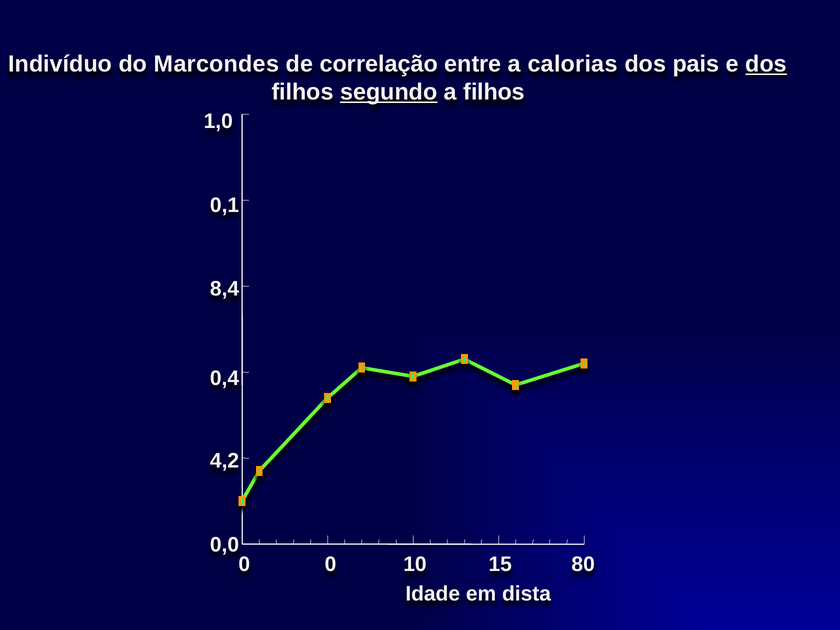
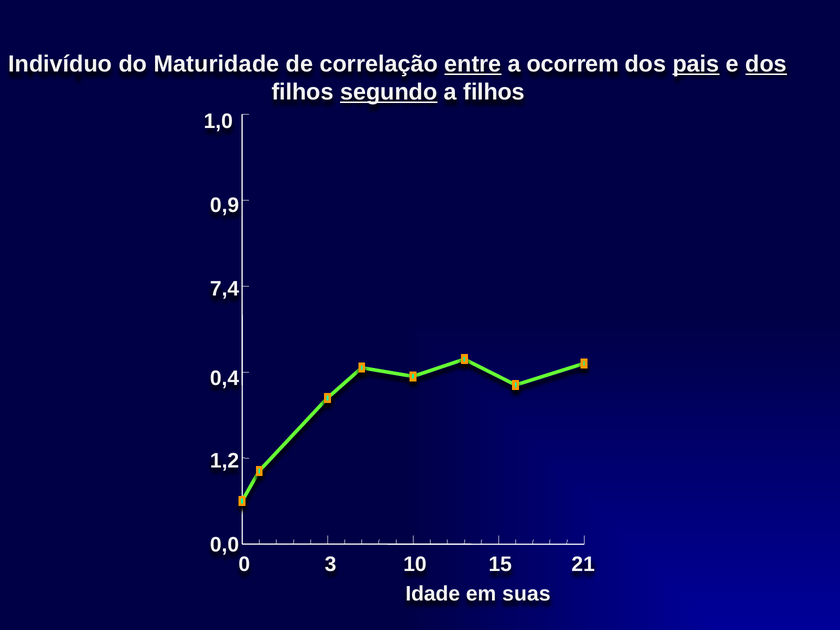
Marcondes: Marcondes -> Maturidade
entre underline: none -> present
calorias: calorias -> ocorrem
pais underline: none -> present
0,1: 0,1 -> 0,9
8,4: 8,4 -> 7,4
4,2: 4,2 -> 1,2
0 0: 0 -> 3
80: 80 -> 21
dista: dista -> suas
